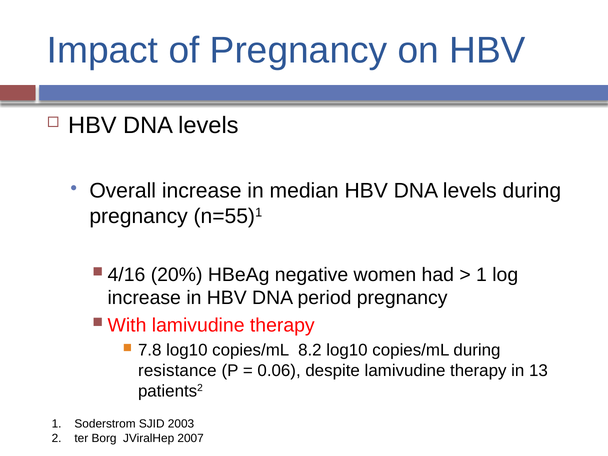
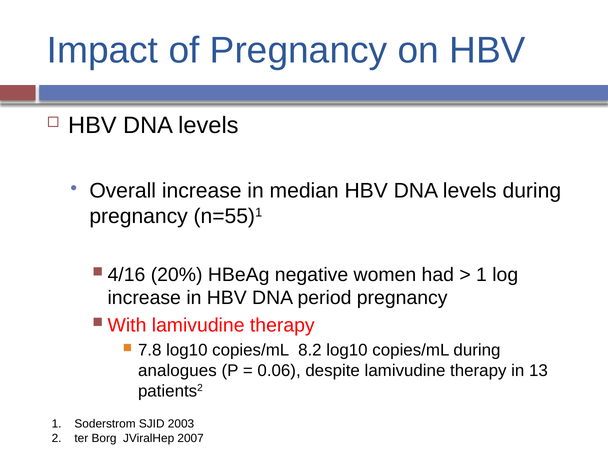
resistance: resistance -> analogues
